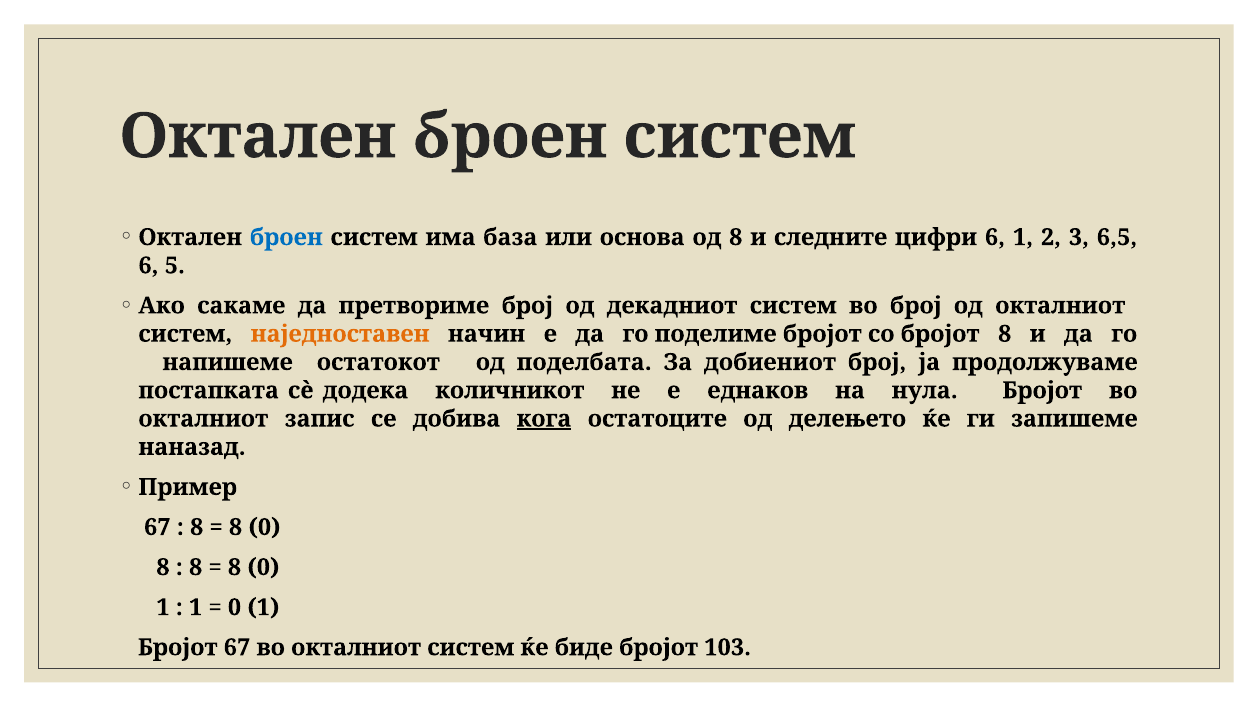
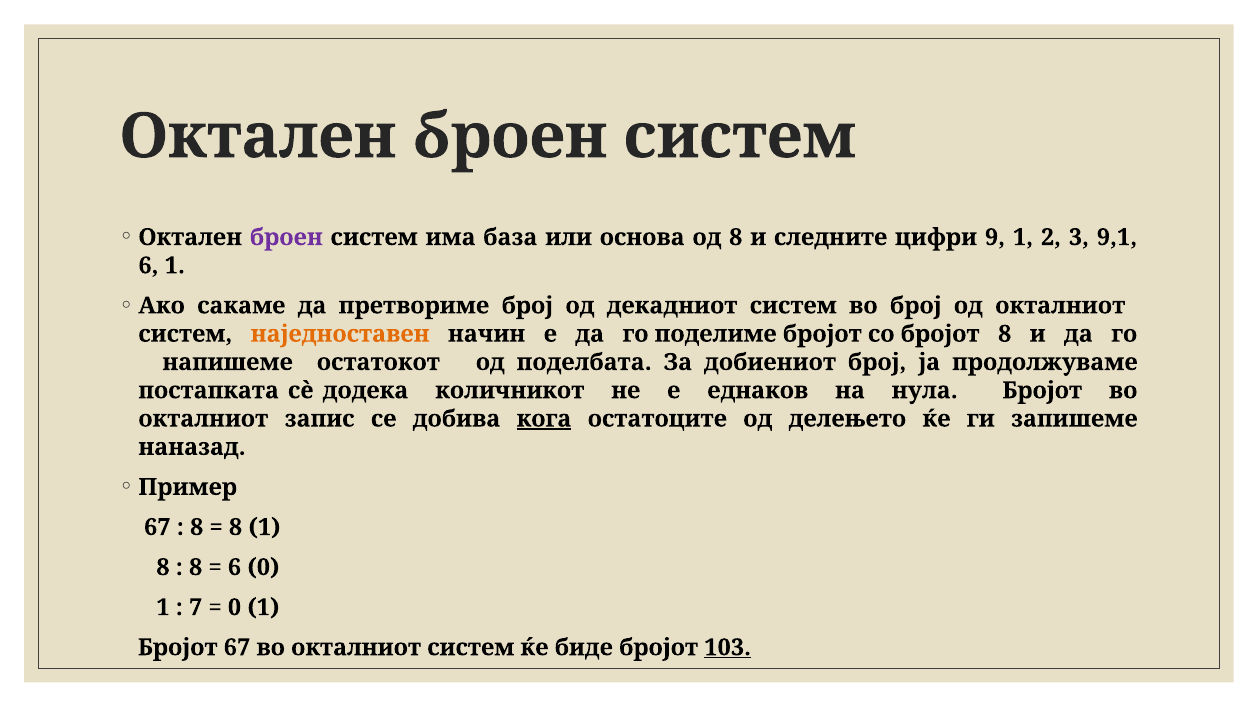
броен at (286, 238) colour: blue -> purple
цифри 6: 6 -> 9
6,5: 6,5 -> 9,1
6 5: 5 -> 1
0 at (264, 528): 0 -> 1
8 at (234, 568): 8 -> 6
1 at (196, 608): 1 -> 7
103 underline: none -> present
